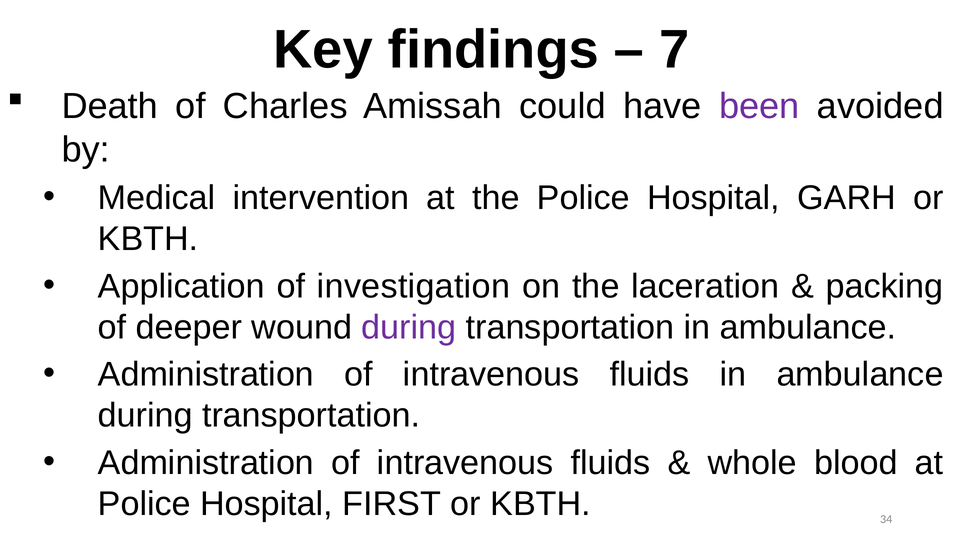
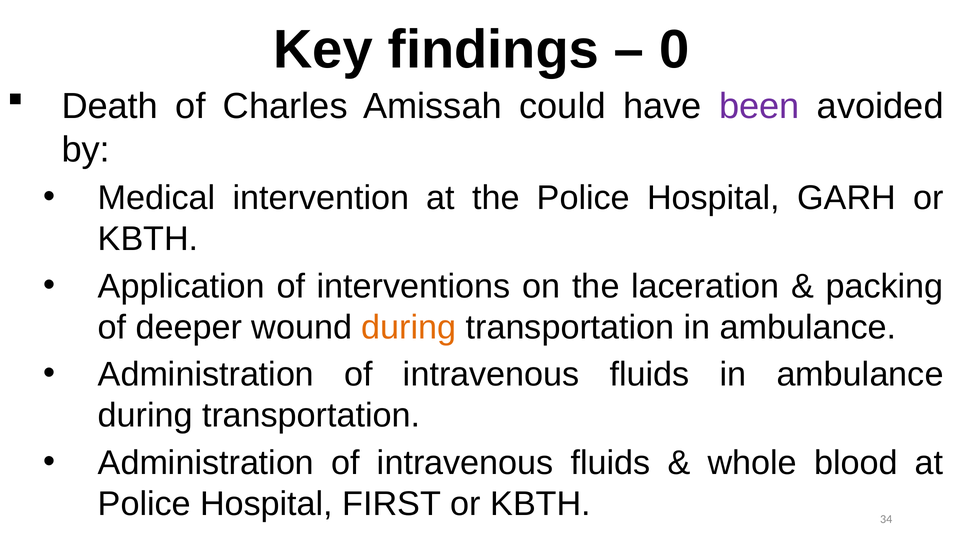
7: 7 -> 0
investigation: investigation -> interventions
during at (409, 327) colour: purple -> orange
